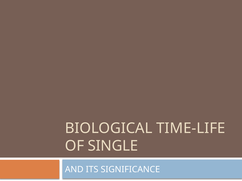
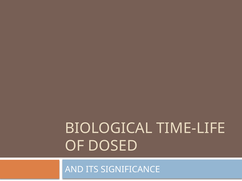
SINGLE: SINGLE -> DOSED
